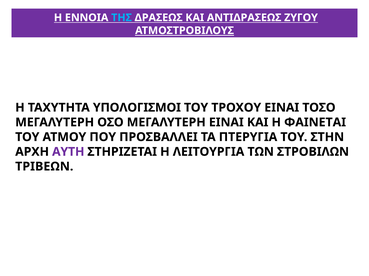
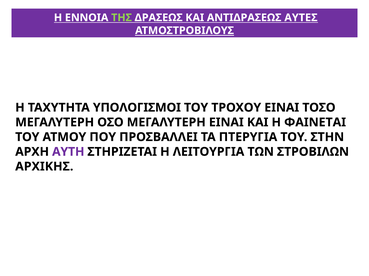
ΤΗΣ colour: light blue -> light green
ΖΥΓΟΥ: ΖΥΓΟΥ -> ΑΥΤΕΣ
ΤΡΙΒΕΩΝ: ΤΡΙΒΕΩΝ -> ΑΡΧΙΚΗΣ
